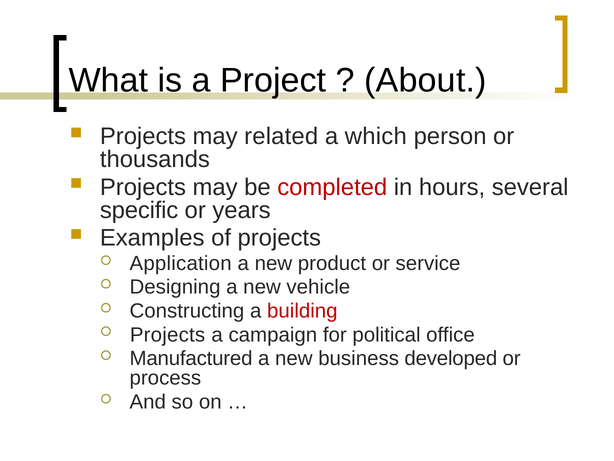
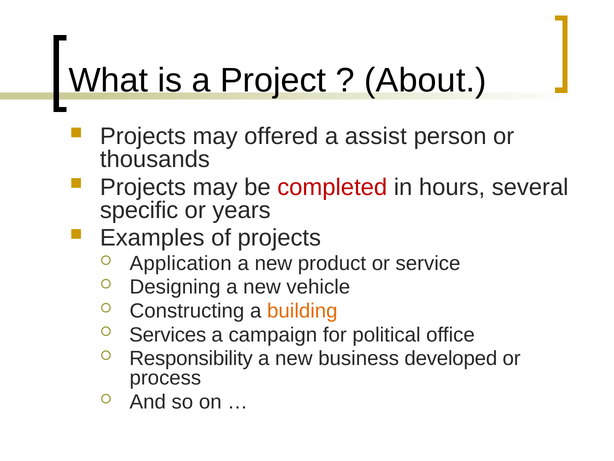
related: related -> offered
which: which -> assist
building colour: red -> orange
Projects at (168, 334): Projects -> Services
Manufactured: Manufactured -> Responsibility
